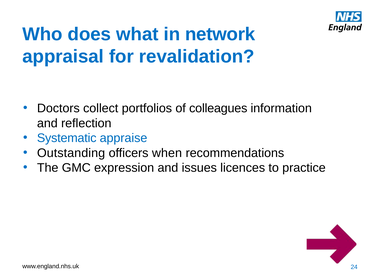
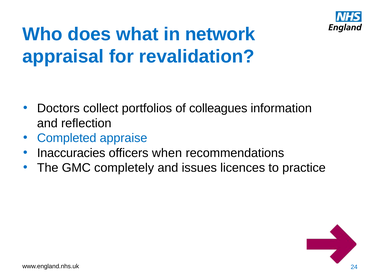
Systematic: Systematic -> Completed
Outstanding: Outstanding -> Inaccuracies
expression: expression -> completely
